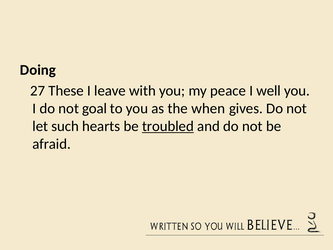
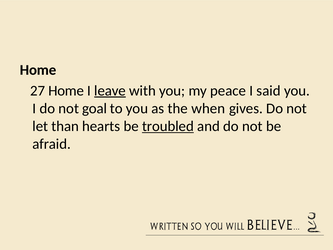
Doing at (38, 70): Doing -> Home
27 These: These -> Home
leave underline: none -> present
well: well -> said
such: such -> than
